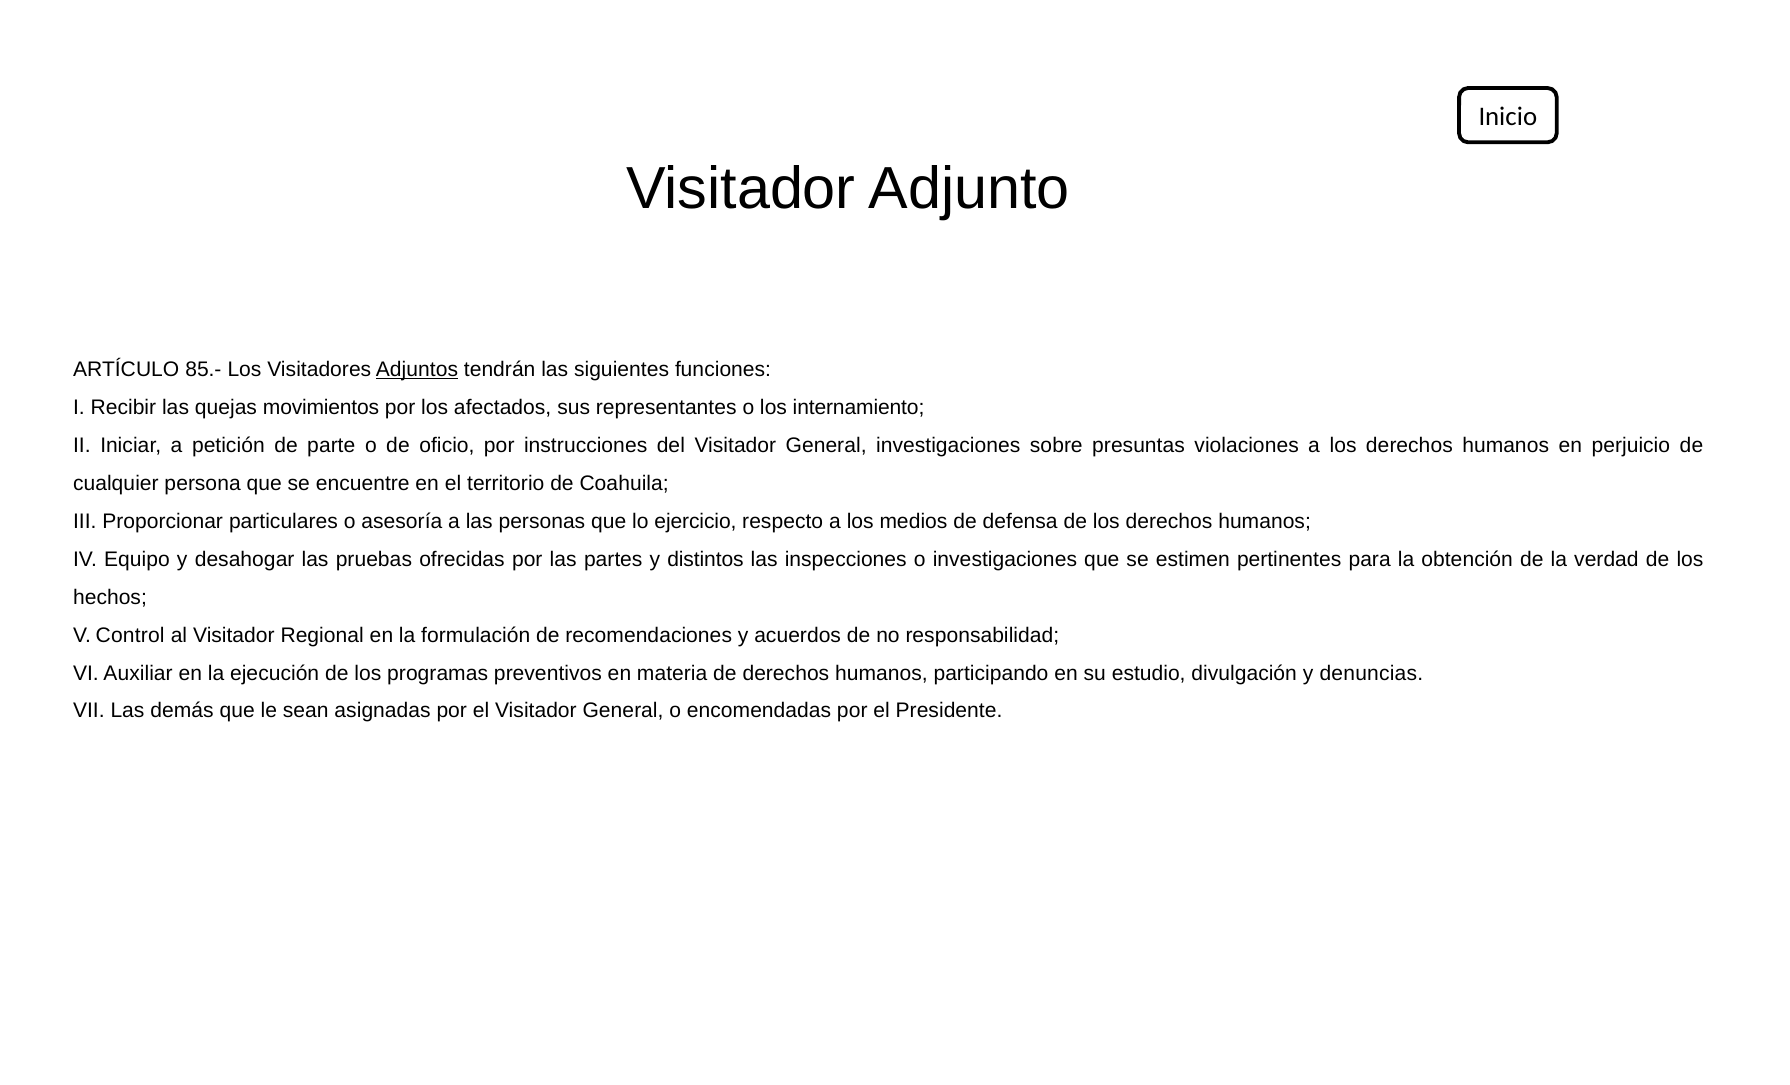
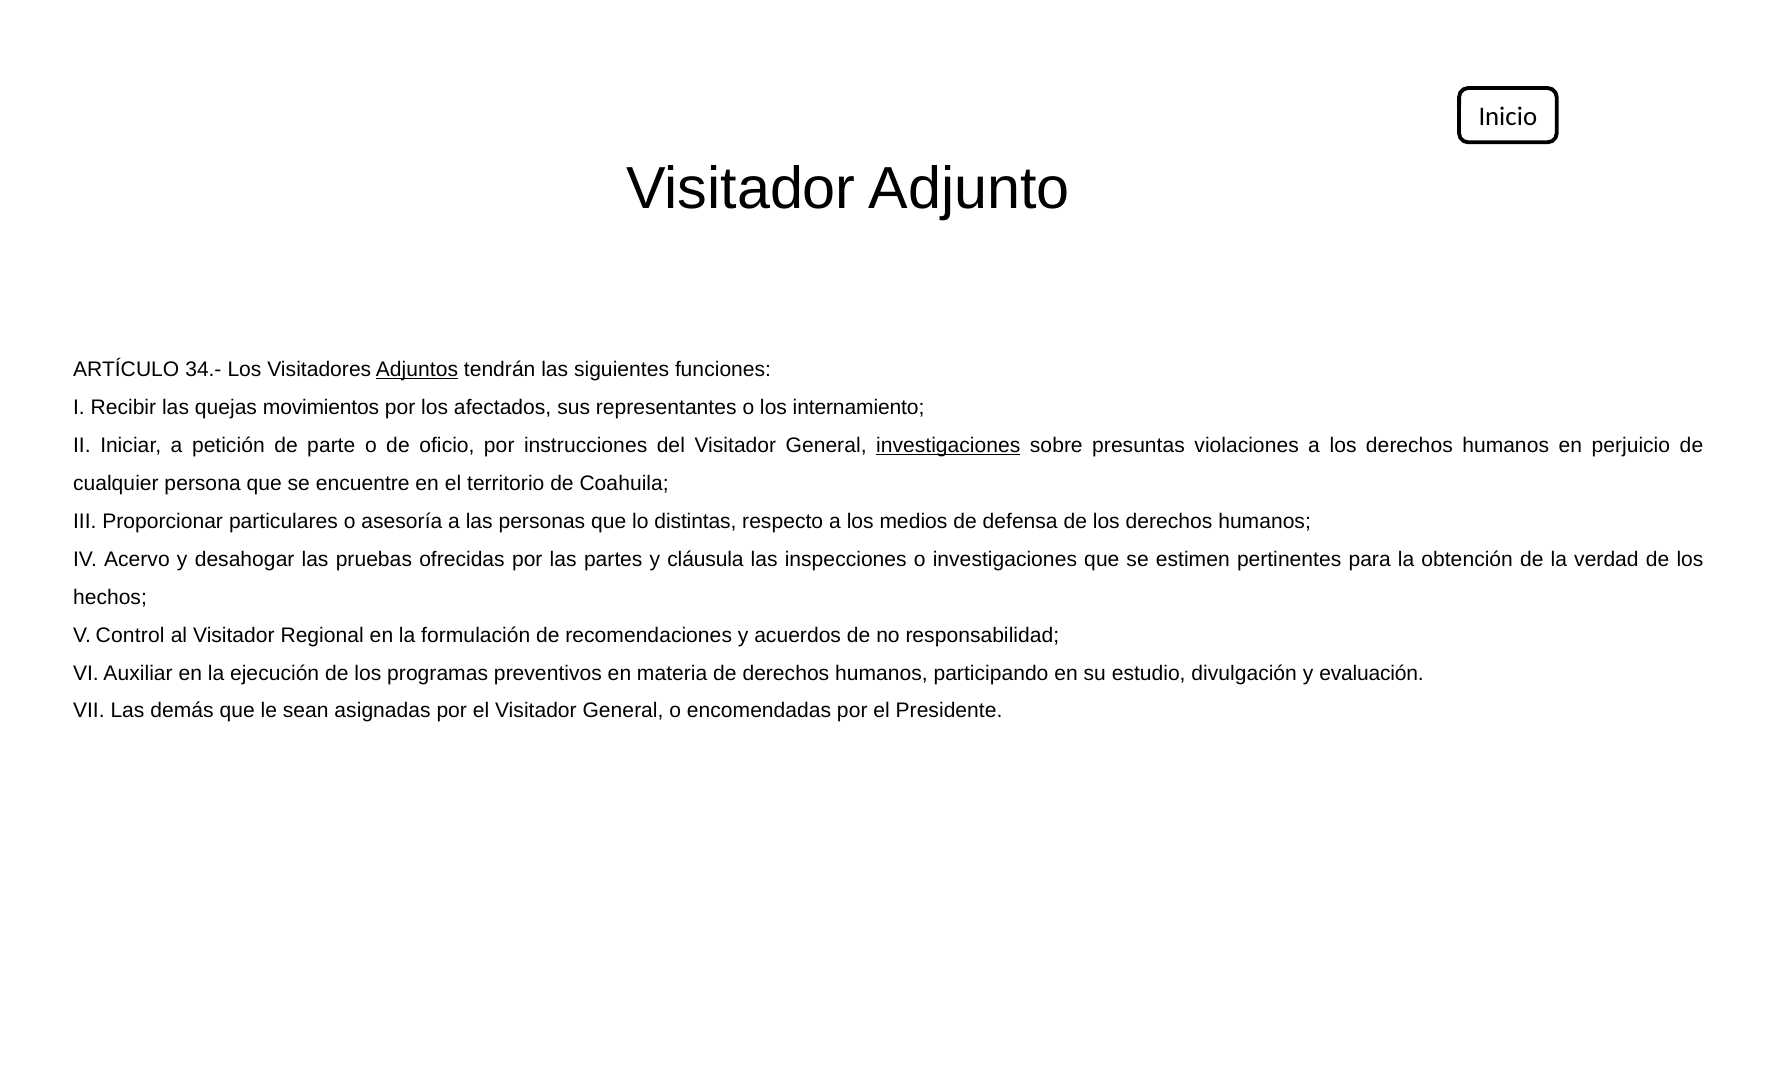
85.-: 85.- -> 34.-
investigaciones at (948, 446) underline: none -> present
ejercicio: ejercicio -> distintas
Equipo: Equipo -> Acervo
distintos: distintos -> cláusula
denuncias: denuncias -> evaluación
